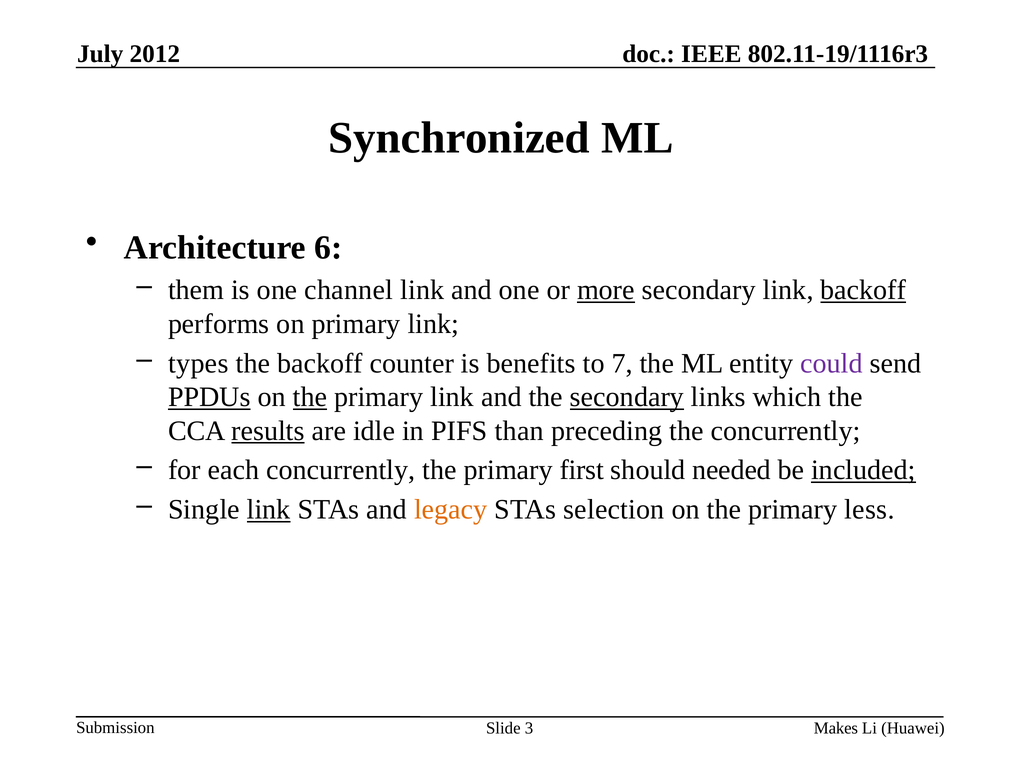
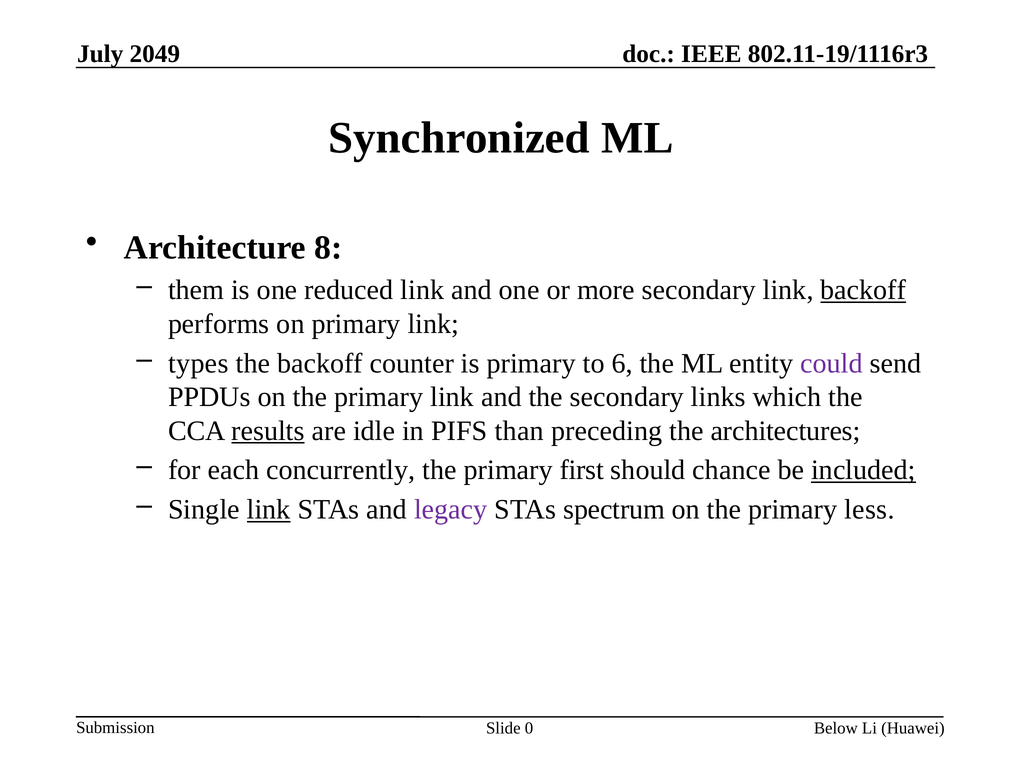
2012: 2012 -> 2049
6: 6 -> 8
channel: channel -> reduced
more underline: present -> none
is benefits: benefits -> primary
7: 7 -> 6
PPDUs underline: present -> none
the at (310, 397) underline: present -> none
secondary at (627, 397) underline: present -> none
the concurrently: concurrently -> architectures
needed: needed -> chance
legacy colour: orange -> purple
selection: selection -> spectrum
3: 3 -> 0
Makes: Makes -> Below
